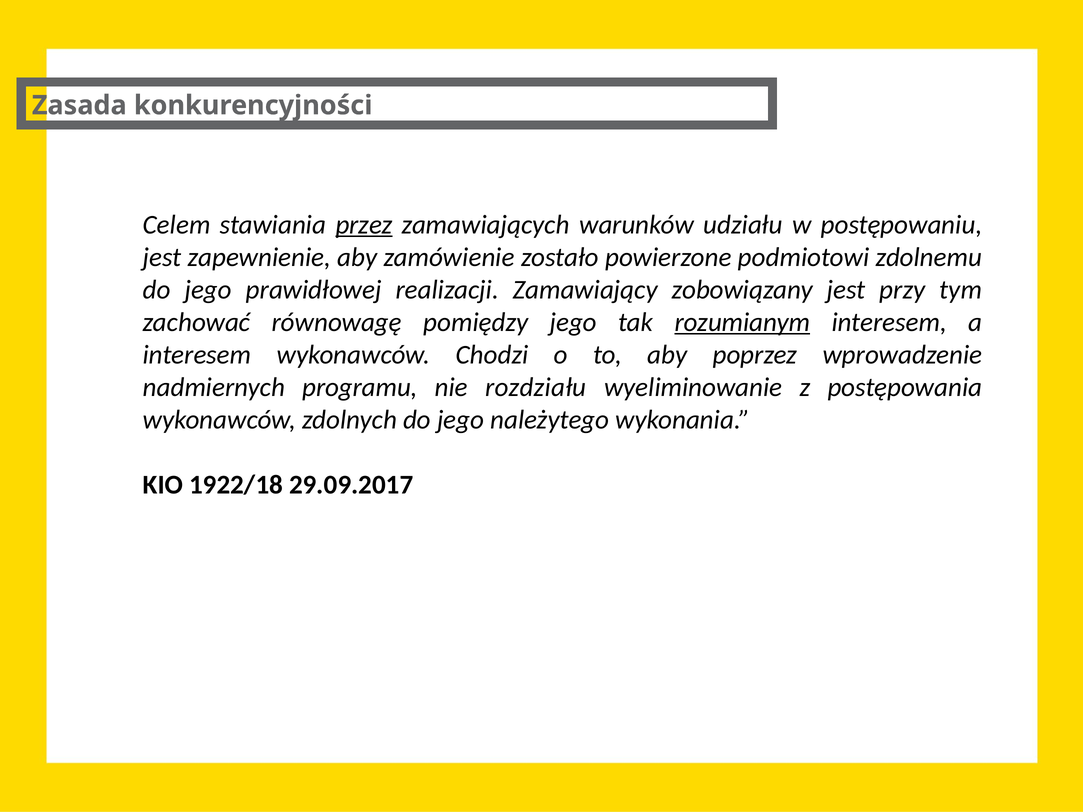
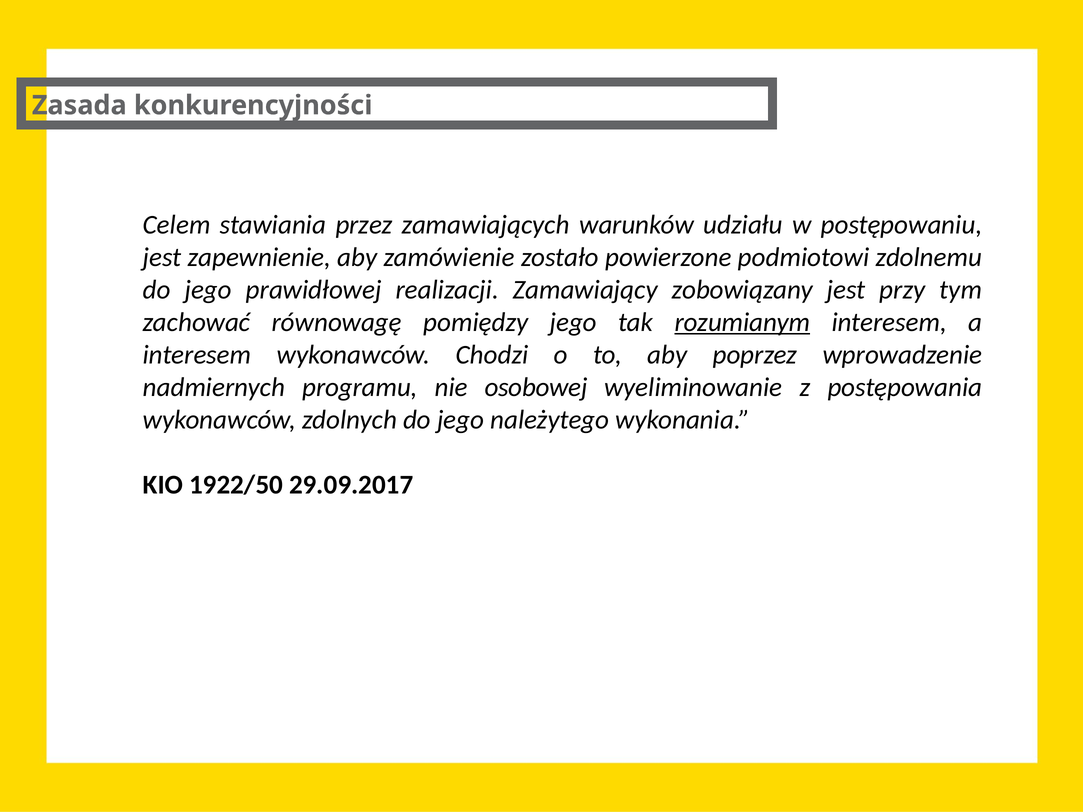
przez underline: present -> none
rozdziału: rozdziału -> osobowej
1922/18: 1922/18 -> 1922/50
